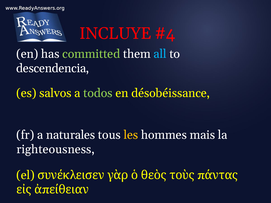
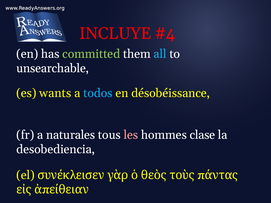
descendencia: descendencia -> unsearchable
salvos: salvos -> wants
todos colour: light green -> light blue
les colour: yellow -> pink
mais: mais -> clase
righteousness: righteousness -> desobediencia
